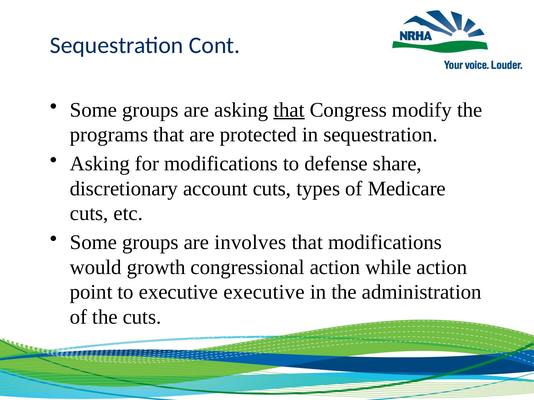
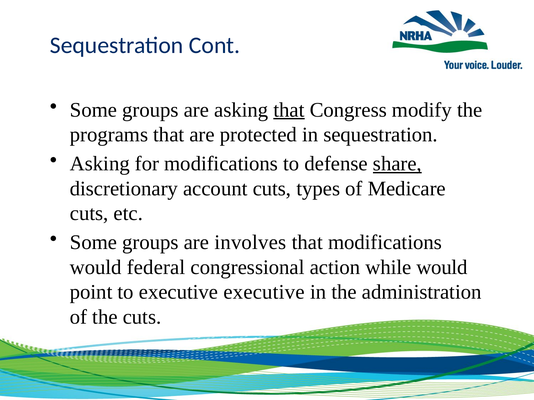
share underline: none -> present
growth: growth -> federal
while action: action -> would
